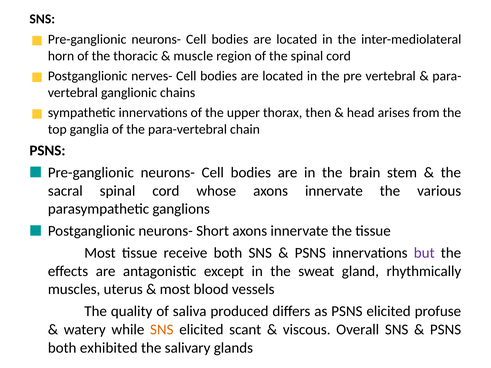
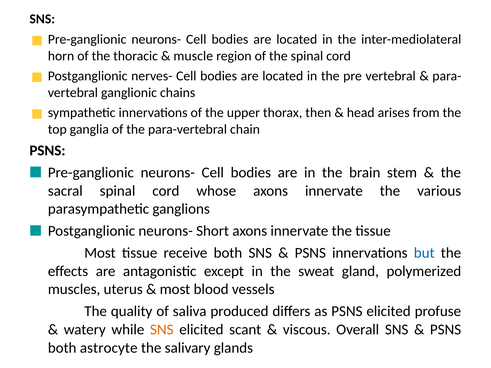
but colour: purple -> blue
rhythmically: rhythmically -> polymerized
exhibited: exhibited -> astrocyte
